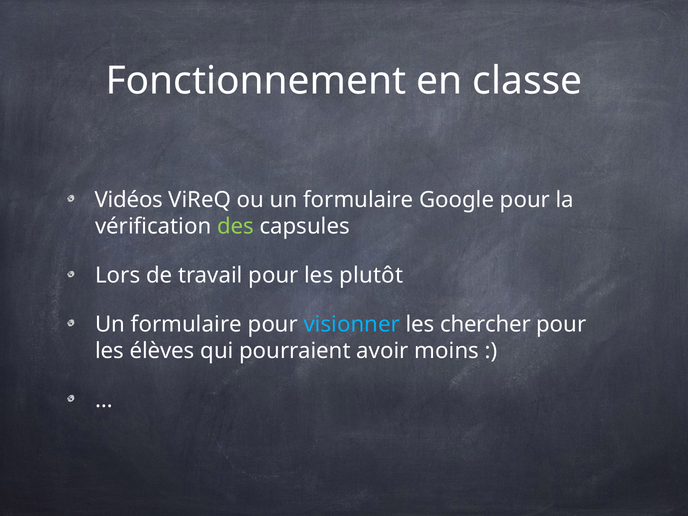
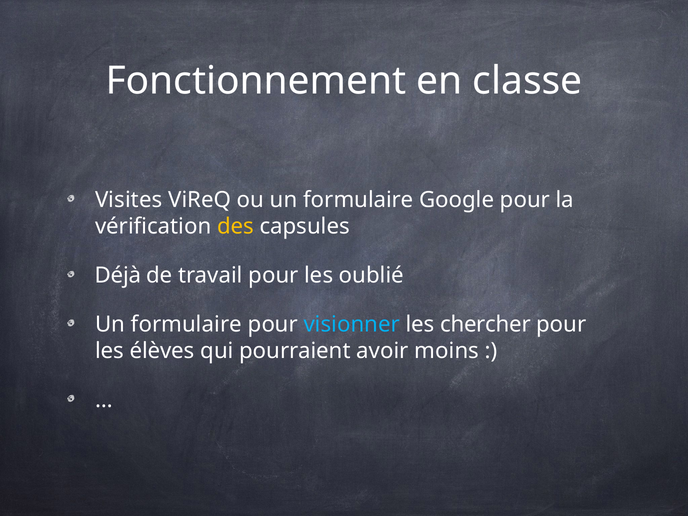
Vidéos: Vidéos -> Visites
des colour: light green -> yellow
Lors: Lors -> Déjà
plutôt: plutôt -> oublié
